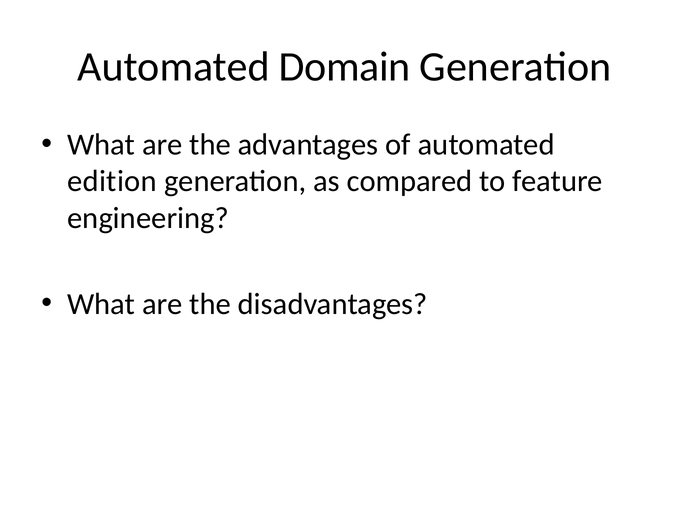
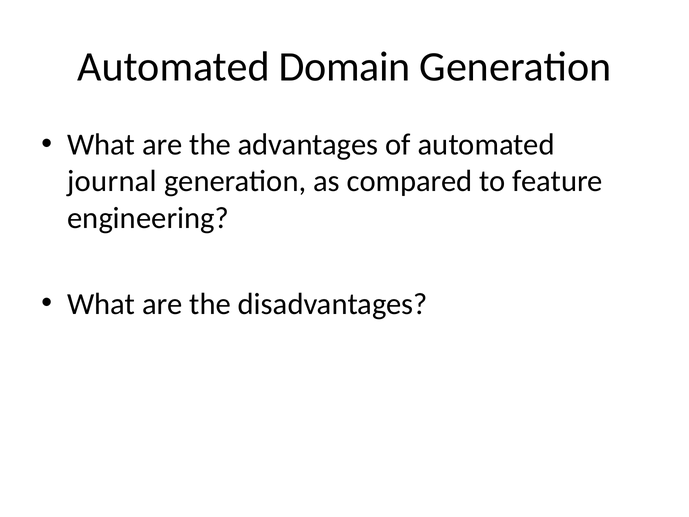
edition: edition -> journal
